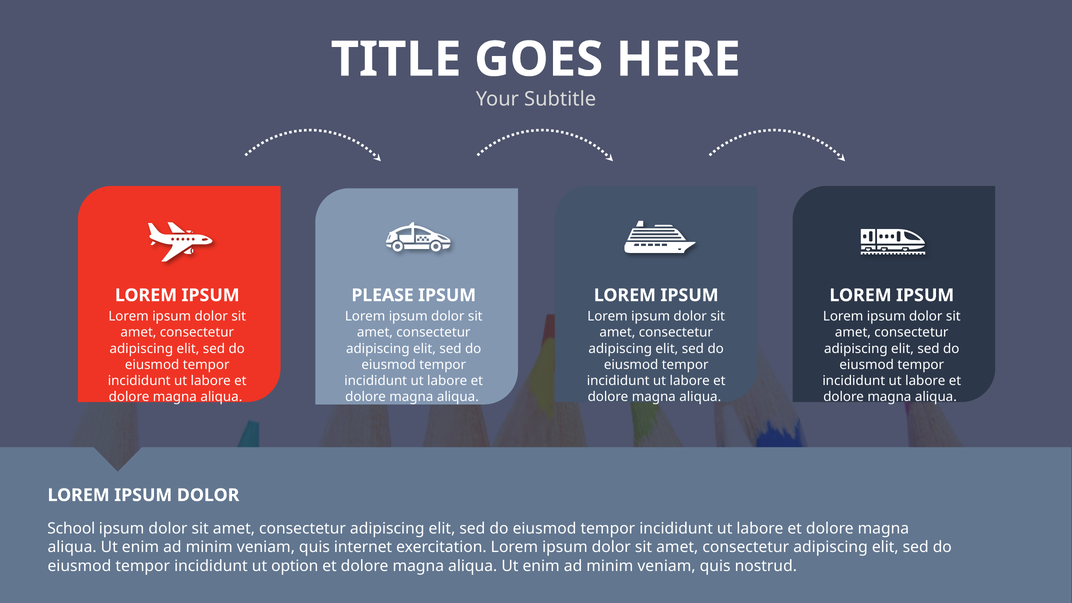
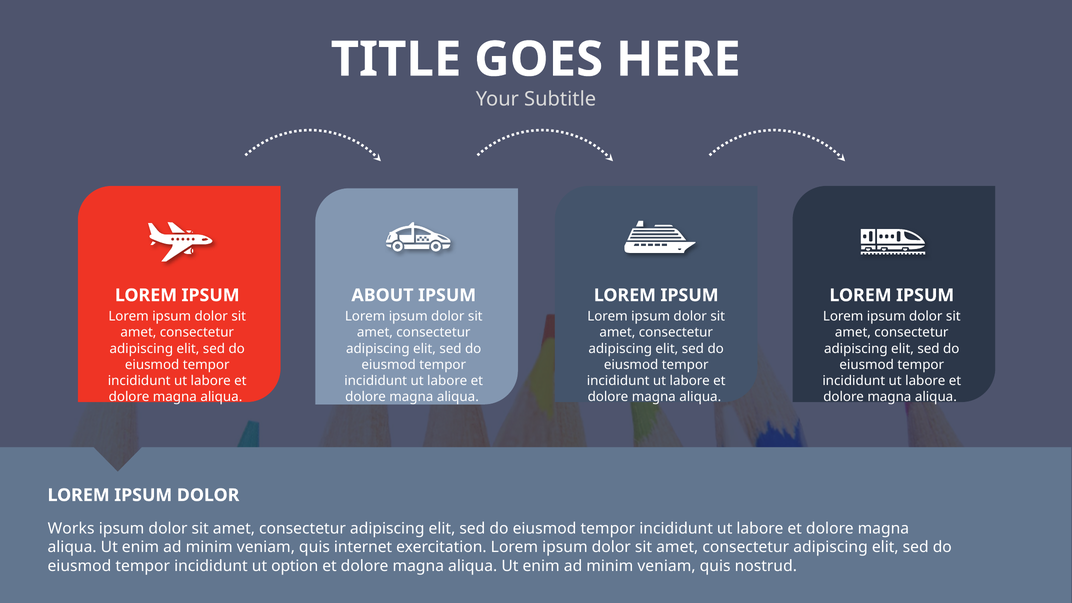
PLEASE: PLEASE -> ABOUT
School: School -> Works
